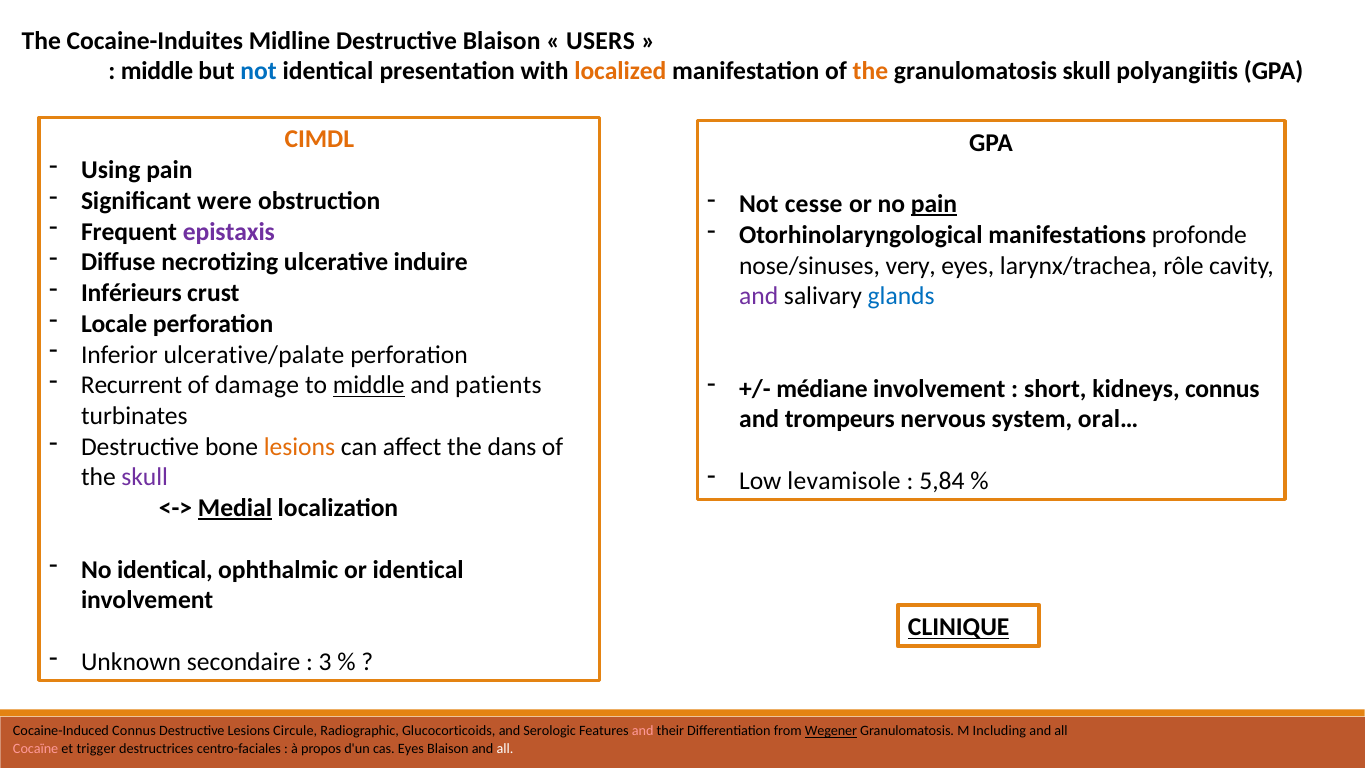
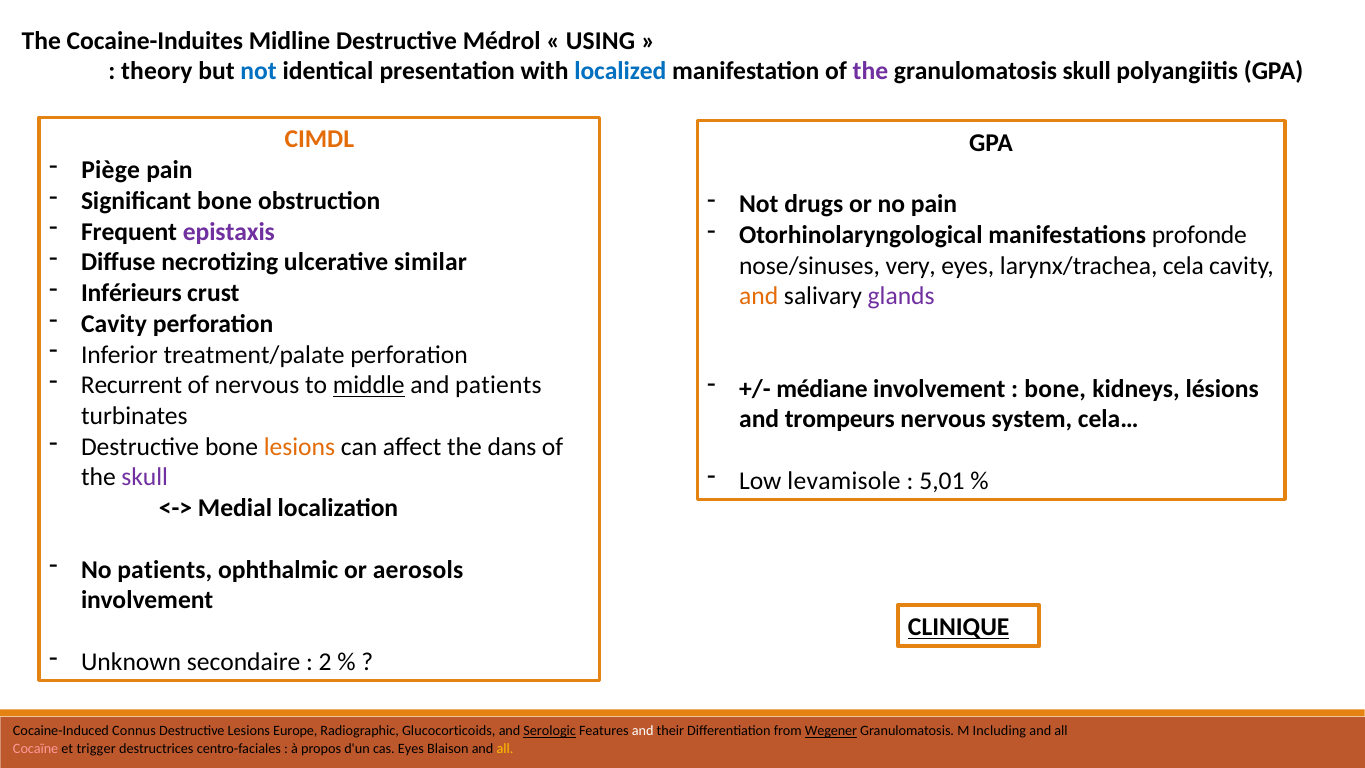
Destructive Blaison: Blaison -> Médrol
USERS: USERS -> USING
middle at (157, 72): middle -> theory
localized colour: orange -> blue
the at (870, 72) colour: orange -> purple
Using: Using -> Piège
Significant were: were -> bone
cesse: cesse -> drugs
pain at (934, 204) underline: present -> none
induire: induire -> similar
rôle: rôle -> cela
and at (759, 296) colour: purple -> orange
glands colour: blue -> purple
Locale at (114, 324): Locale -> Cavity
ulcerative/palate: ulcerative/palate -> treatment/palate
of damage: damage -> nervous
short at (1055, 388): short -> bone
kidneys connus: connus -> lésions
oral…: oral… -> cela…
5,84: 5,84 -> 5,01
Medial underline: present -> none
No identical: identical -> patients
or identical: identical -> aerosols
3: 3 -> 2
Circule: Circule -> Europe
Serologic underline: none -> present
and at (643, 731) colour: pink -> white
all at (505, 748) colour: white -> yellow
